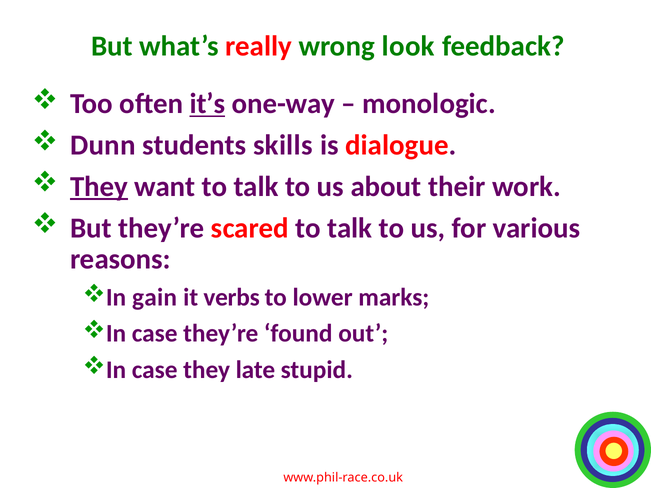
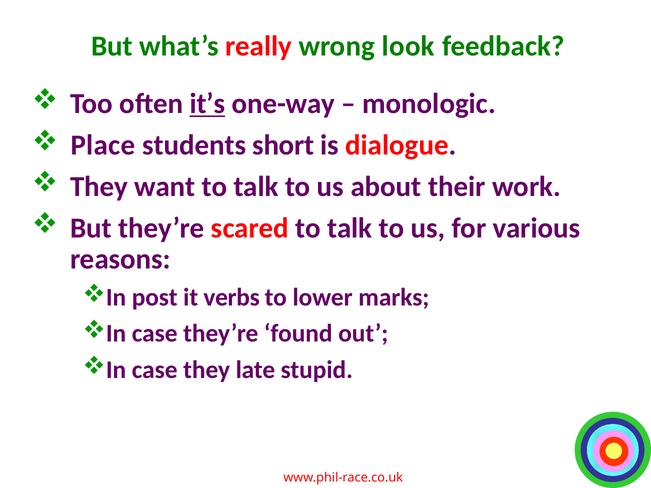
Dunn: Dunn -> Place
skills: skills -> short
They at (99, 187) underline: present -> none
gain: gain -> post
